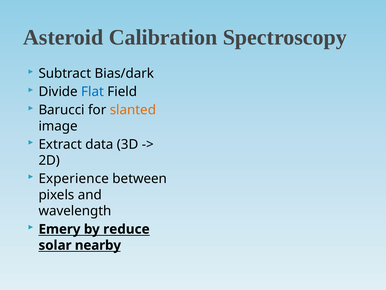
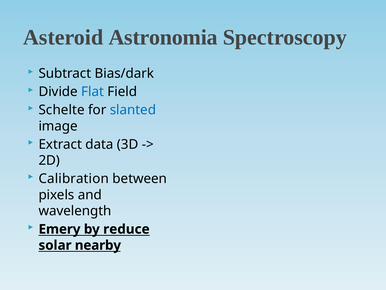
Calibration: Calibration -> Astronomia
Barucci: Barucci -> Schelte
slanted colour: orange -> blue
Experience: Experience -> Calibration
